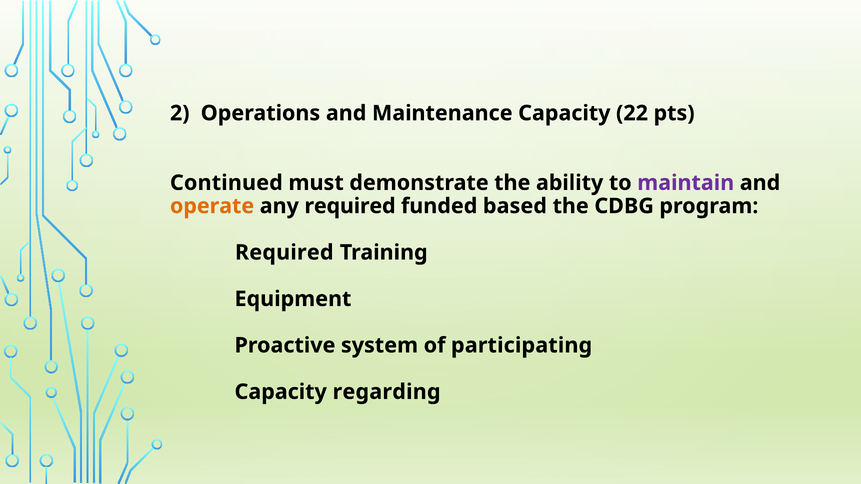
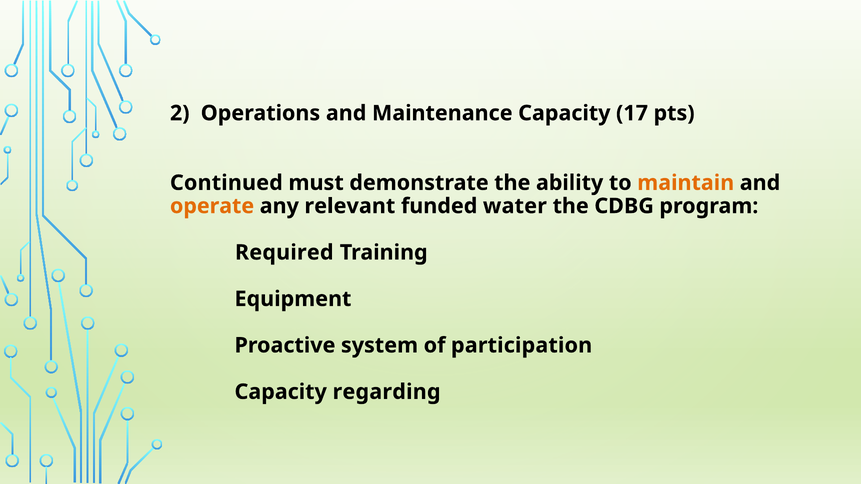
22: 22 -> 17
maintain colour: purple -> orange
any required: required -> relevant
based: based -> water
participating: participating -> participation
